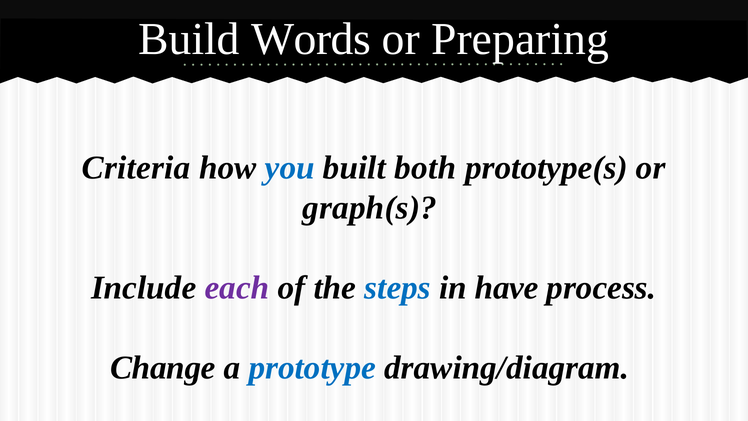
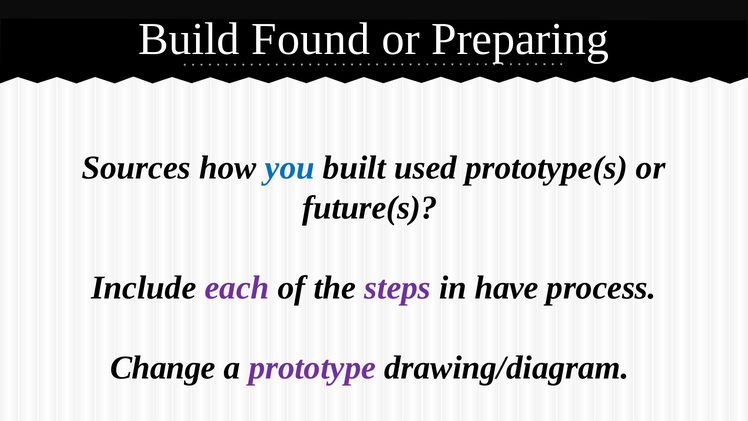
Words: Words -> Found
Criteria: Criteria -> Sources
both: both -> used
graph(s: graph(s -> future(s
steps colour: blue -> purple
prototype colour: blue -> purple
